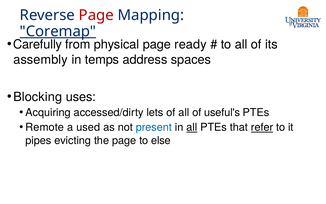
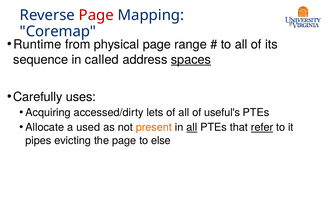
Coremap underline: present -> none
Carefully: Carefully -> Runtime
ready: ready -> range
assembly: assembly -> sequence
temps: temps -> called
spaces underline: none -> present
Blocking: Blocking -> Carefully
Remote: Remote -> Allocate
present colour: blue -> orange
